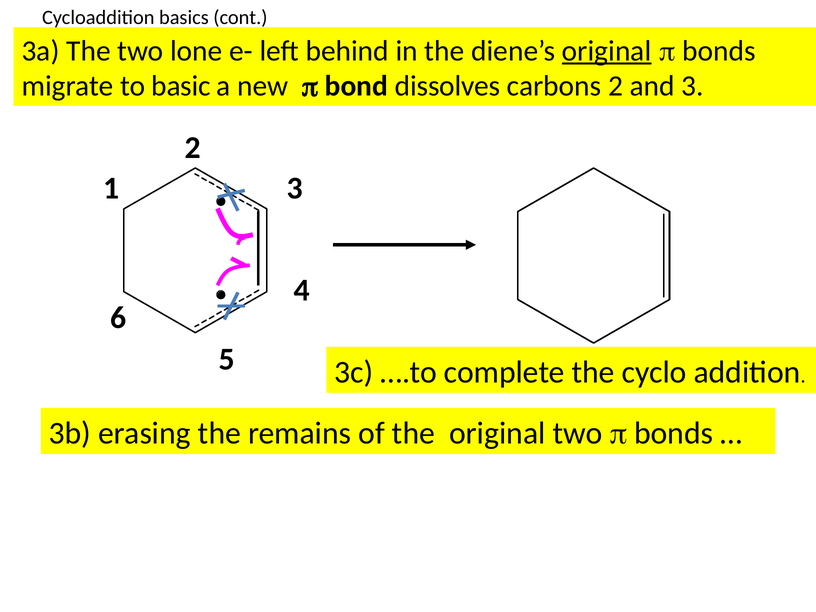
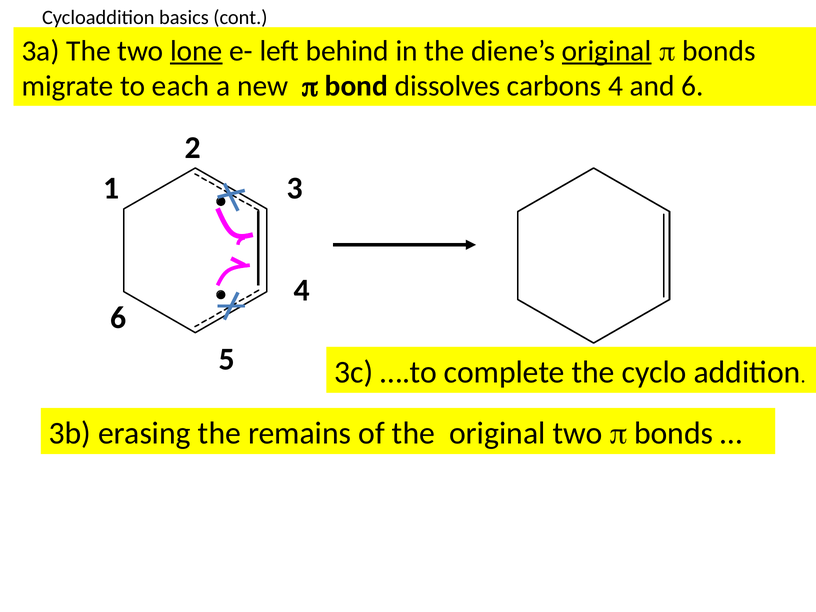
lone underline: none -> present
basic: basic -> each
carbons 2: 2 -> 4
and 3: 3 -> 6
